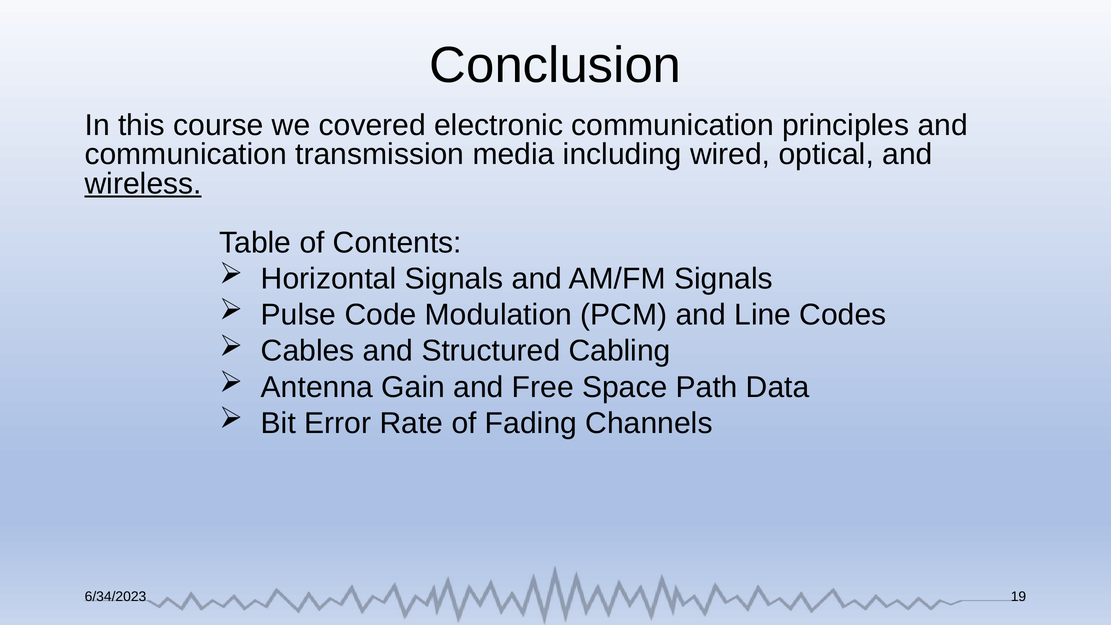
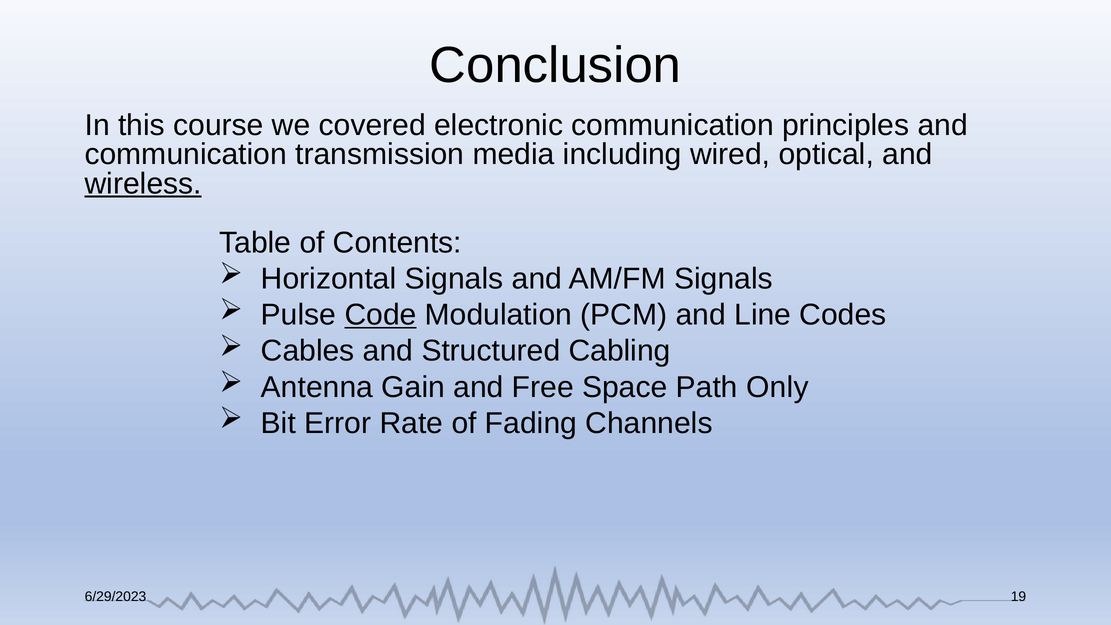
Code underline: none -> present
Data: Data -> Only
6/34/2023: 6/34/2023 -> 6/29/2023
